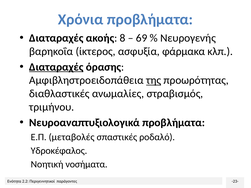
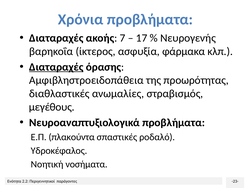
8: 8 -> 7
69: 69 -> 17
της underline: present -> none
τριμήνου: τριμήνου -> μεγέθους
μεταβολές: μεταβολές -> πλακούντα
